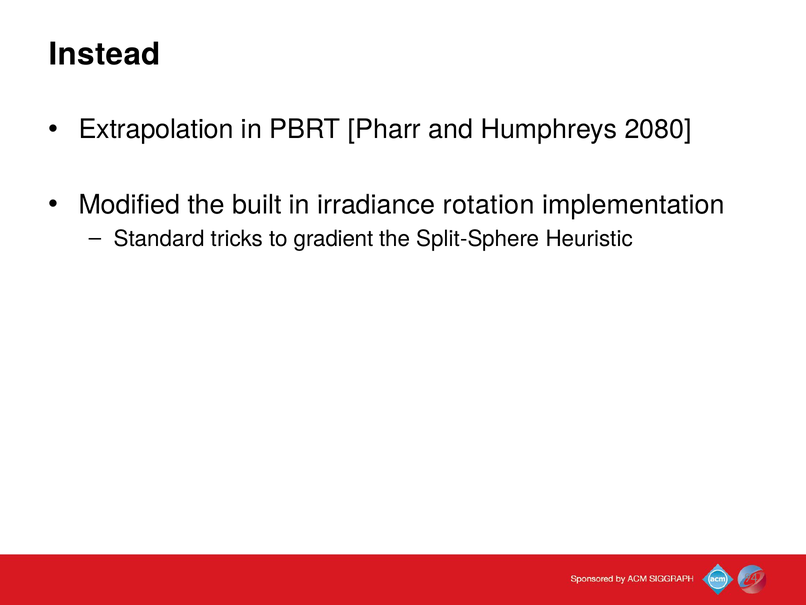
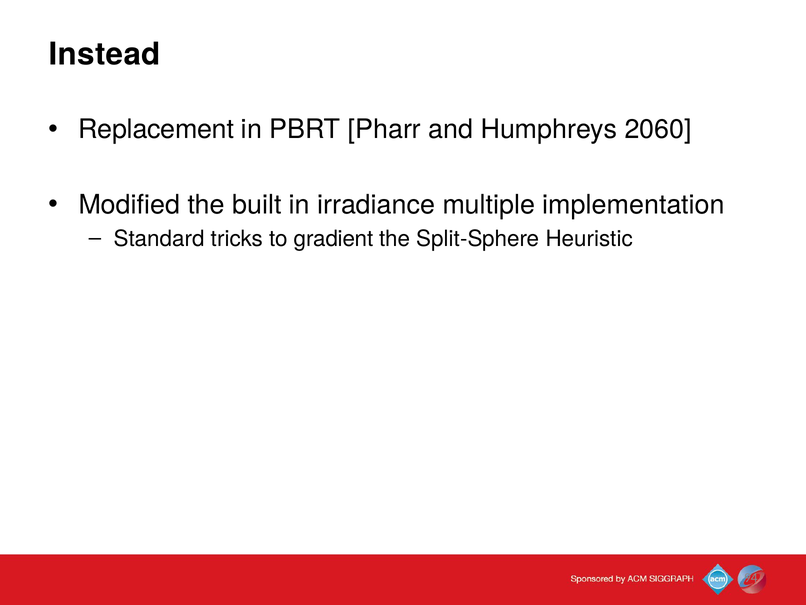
Extrapolation: Extrapolation -> Replacement
2080: 2080 -> 2060
rotation: rotation -> multiple
